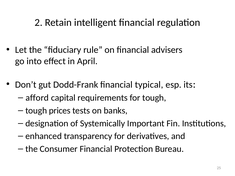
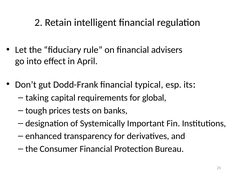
afford: afford -> taking
for tough: tough -> global
